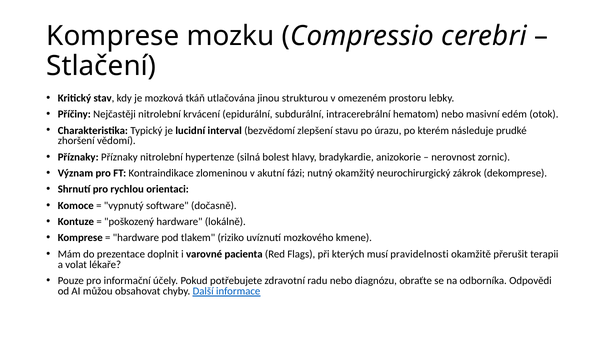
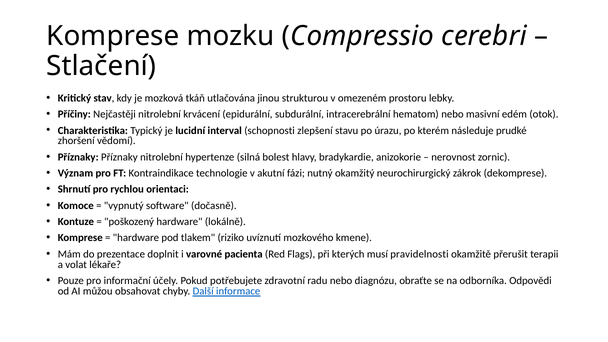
bezvědomí: bezvědomí -> schopnosti
zlomeninou: zlomeninou -> technologie
